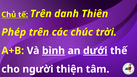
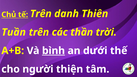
Phép: Phép -> Tuần
chúc: chúc -> thần
dưới underline: present -> none
